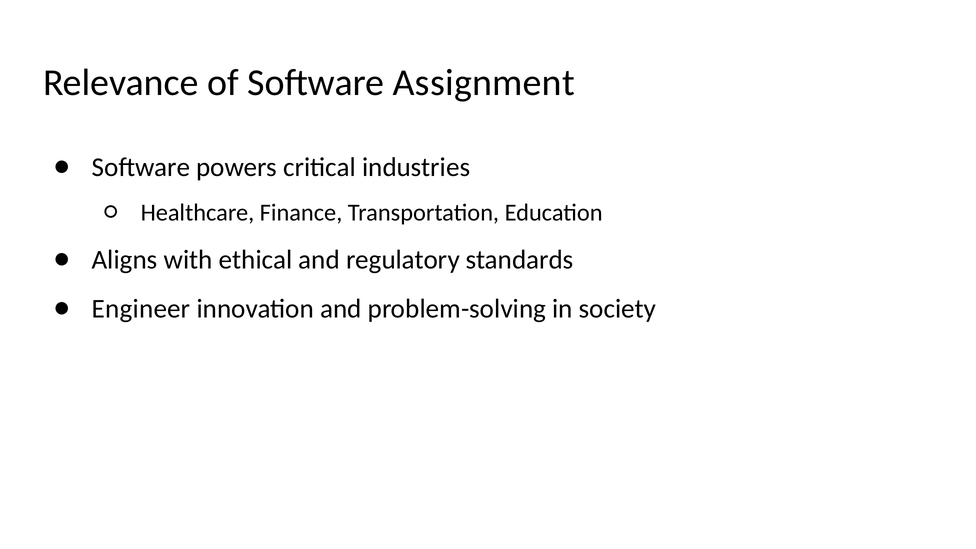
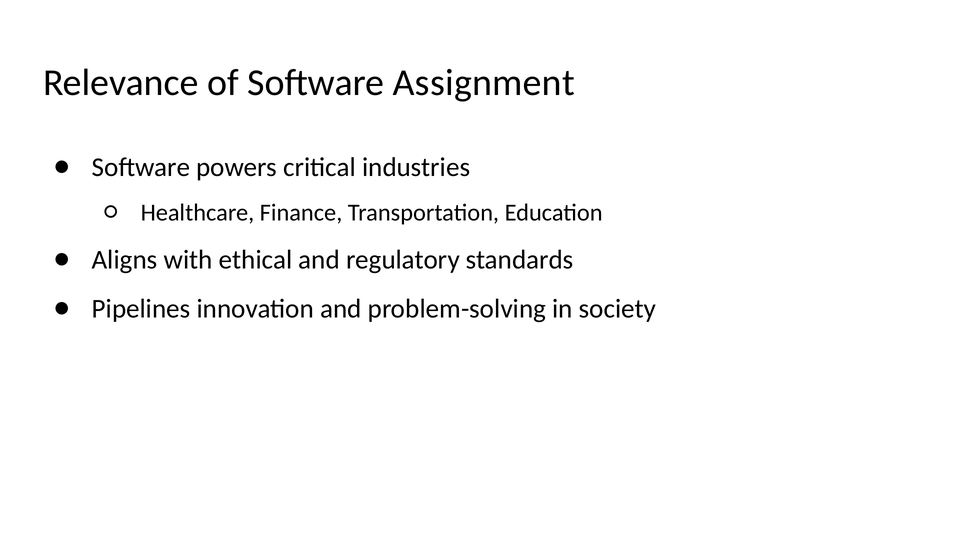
Engineer: Engineer -> Pipelines
